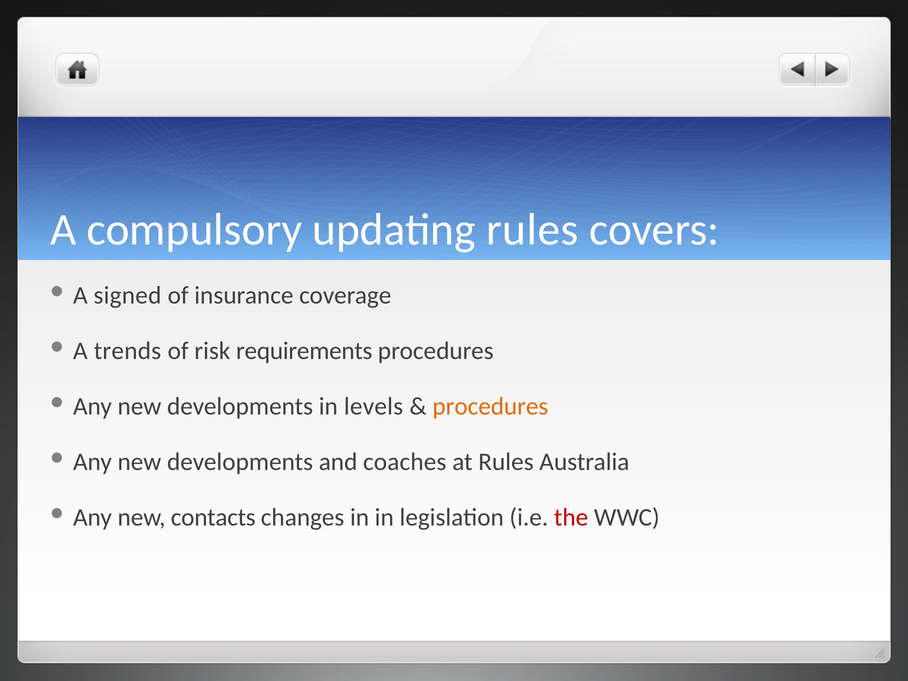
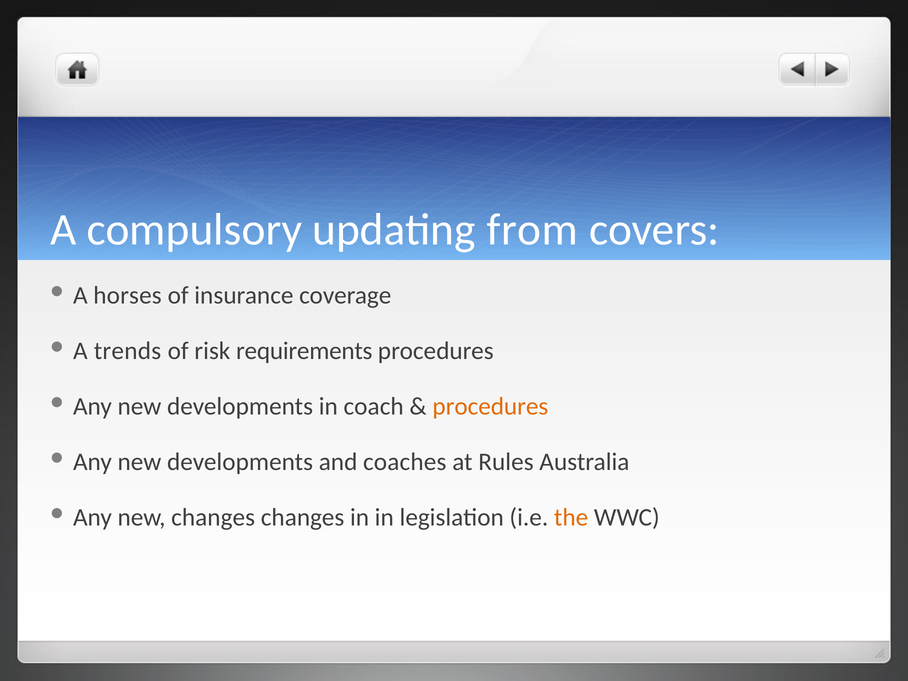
updating rules: rules -> from
signed: signed -> horses
levels: levels -> coach
new contacts: contacts -> changes
the colour: red -> orange
